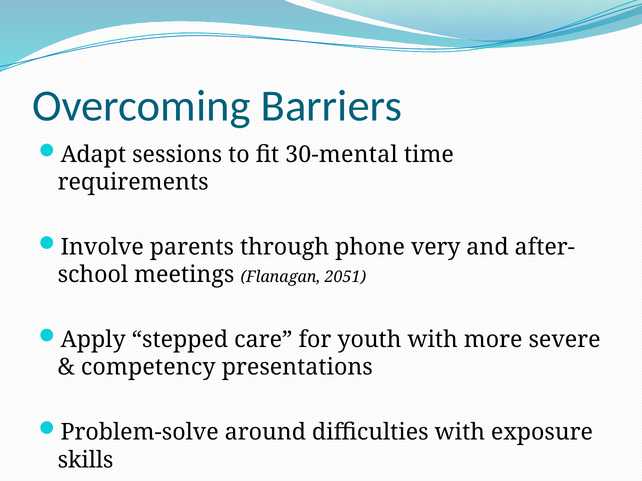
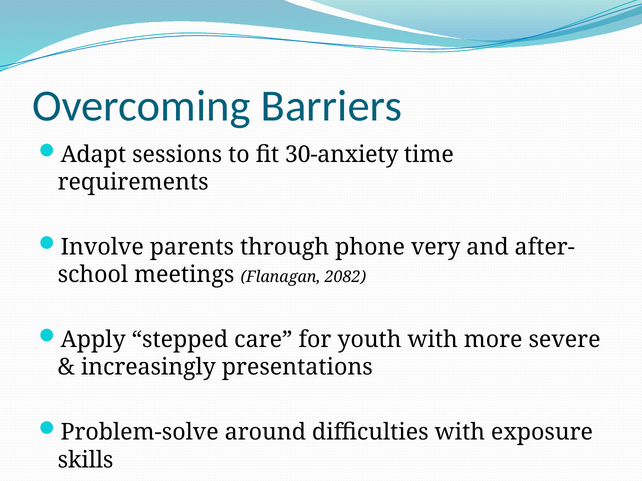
30-mental: 30-mental -> 30-anxiety
2051: 2051 -> 2082
competency: competency -> increasingly
